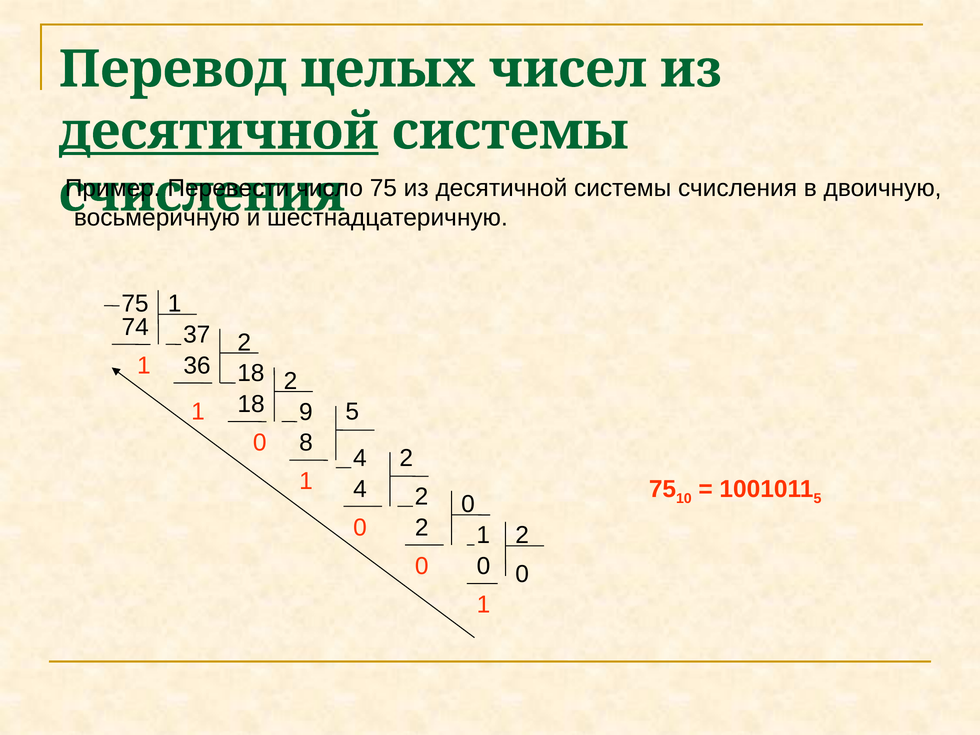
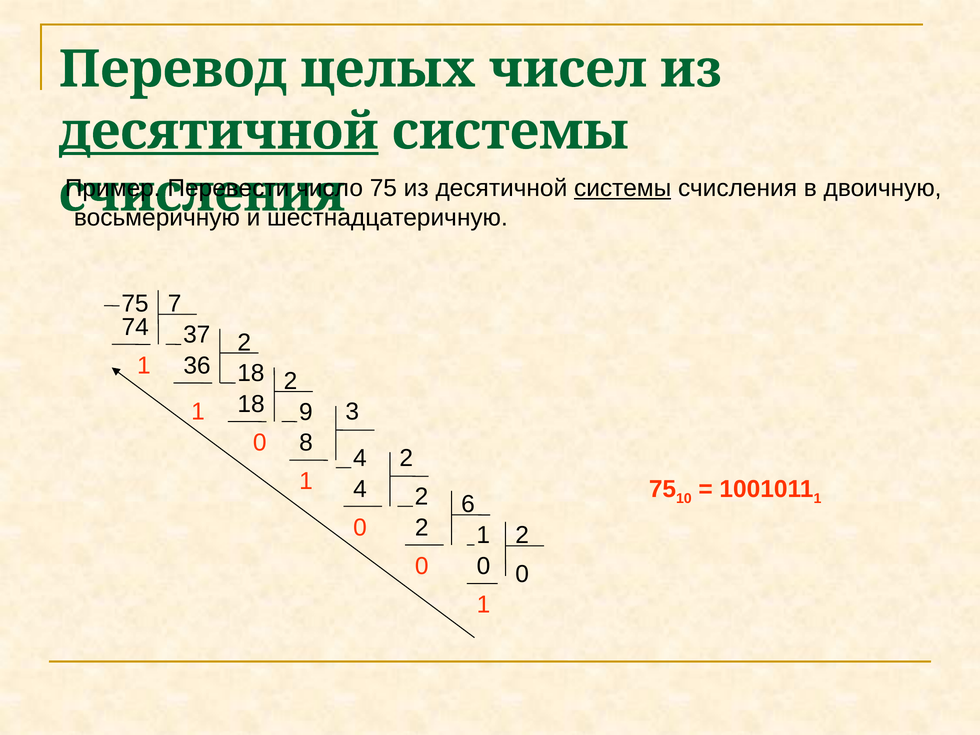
системы at (623, 188) underline: none -> present
75 1: 1 -> 7
9 5: 5 -> 3
5 at (817, 499): 5 -> 1
0 at (468, 504): 0 -> 6
